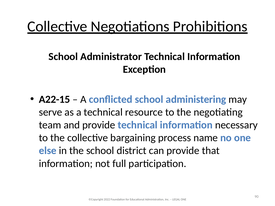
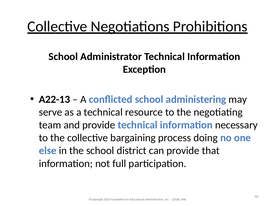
A22-15: A22-15 -> A22-13
name: name -> doing
